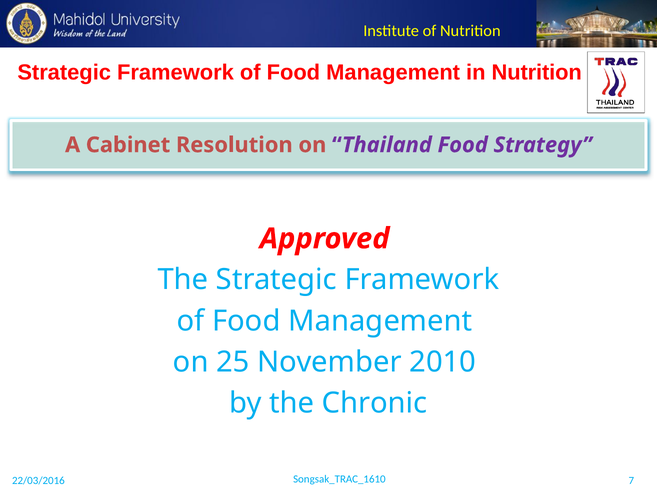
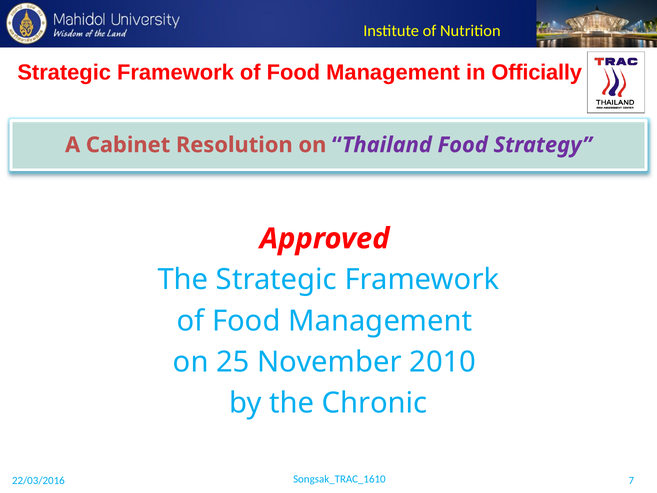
in Nutrition: Nutrition -> Officially
